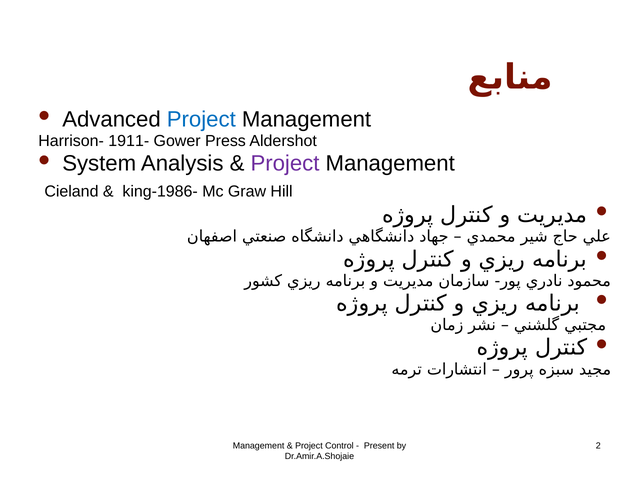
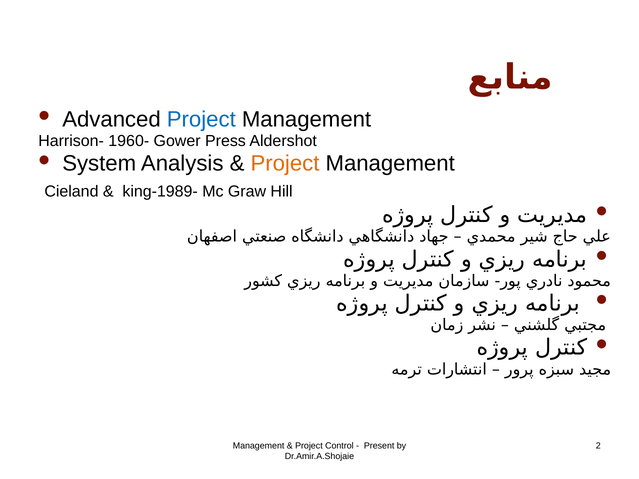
1911-: 1911- -> 1960-
Project at (285, 164) colour: purple -> orange
king-1986-: king-1986- -> king-1989-
